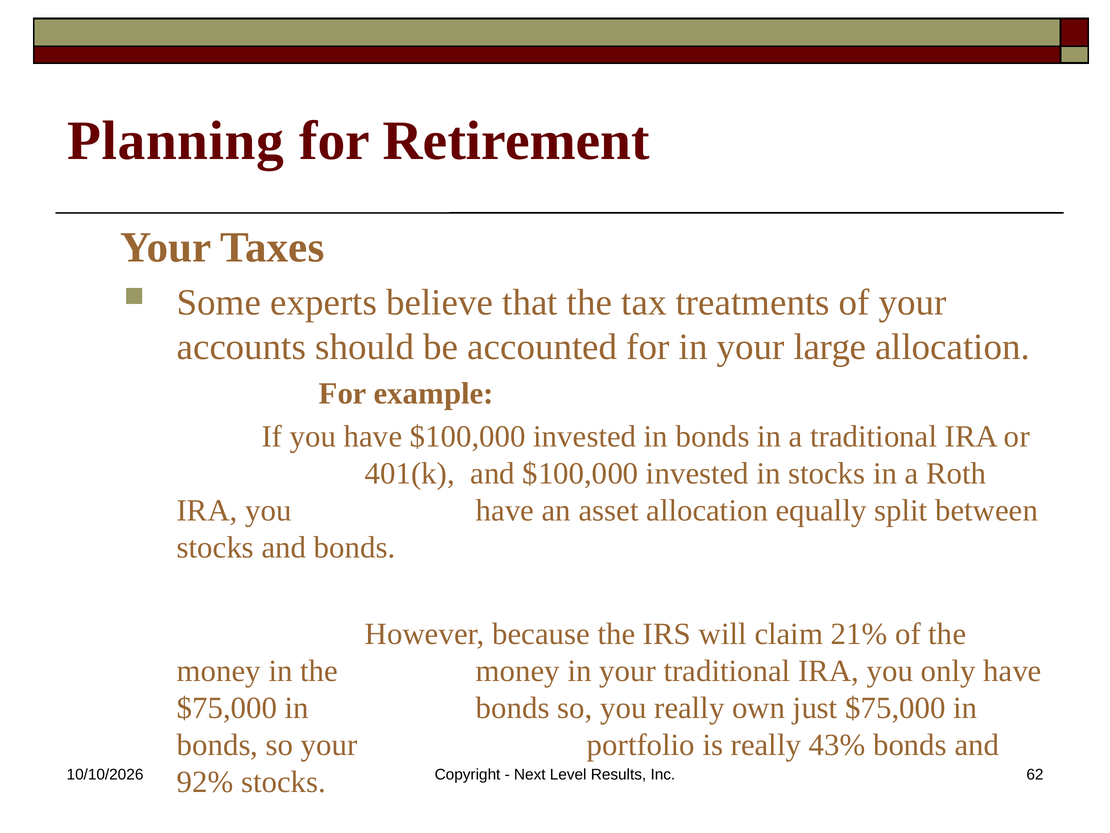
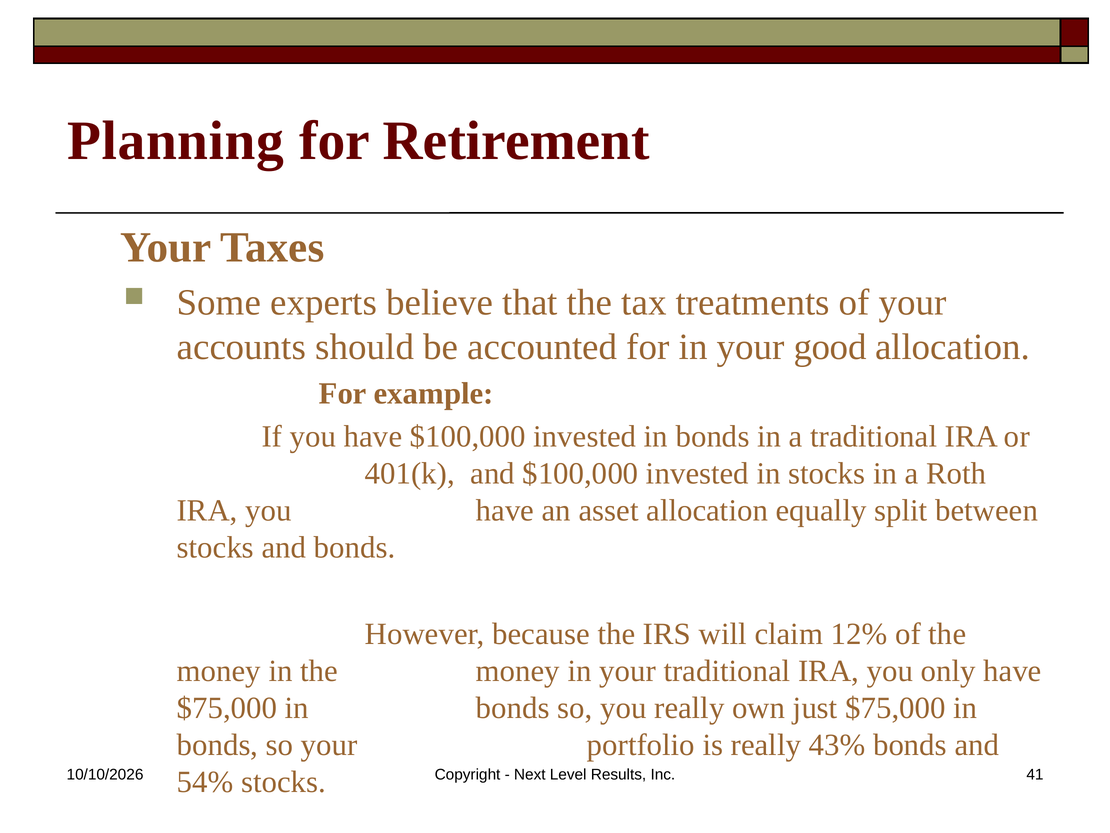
large: large -> good
21%: 21% -> 12%
62: 62 -> 41
92%: 92% -> 54%
